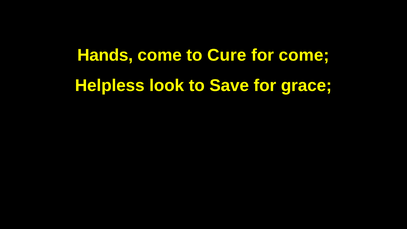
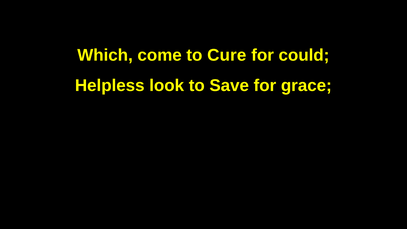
Hands: Hands -> Which
for come: come -> could
